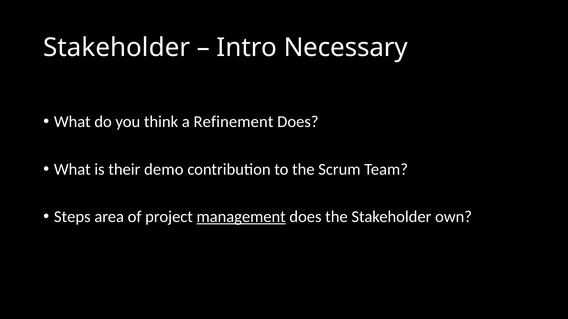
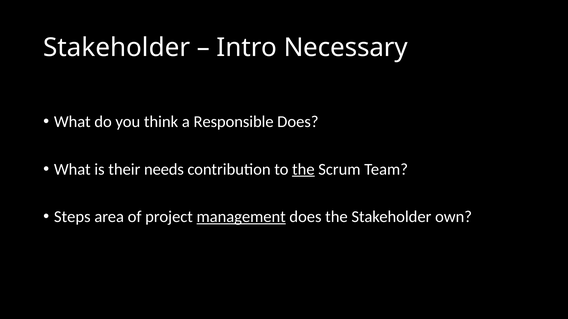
Refinement: Refinement -> Responsible
demo: demo -> needs
the at (303, 169) underline: none -> present
